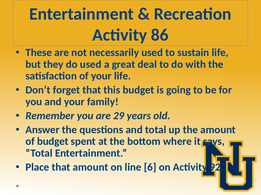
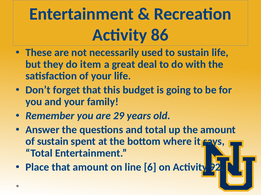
do used: used -> item
of budget: budget -> sustain
